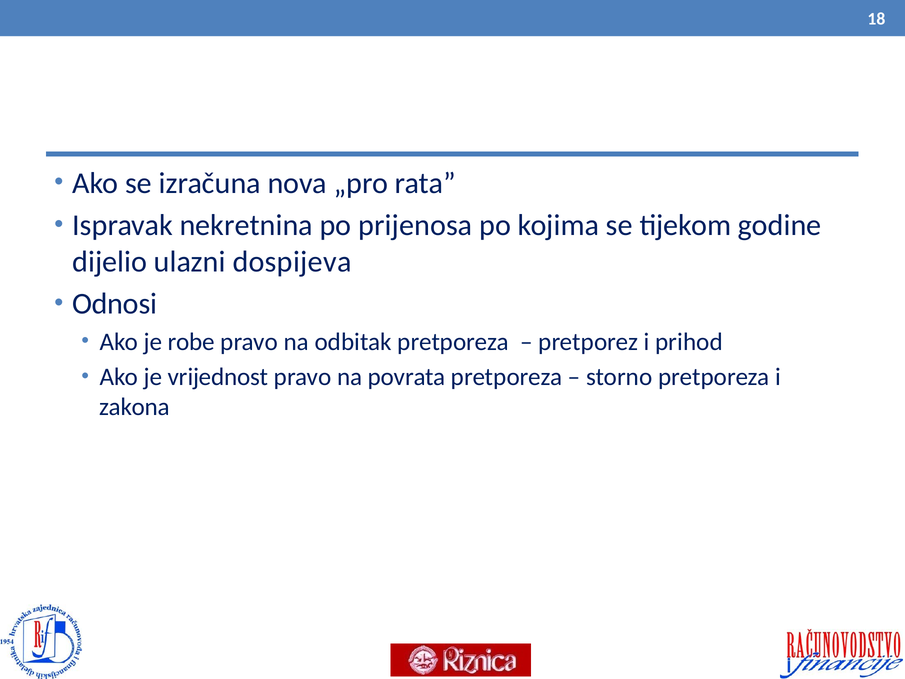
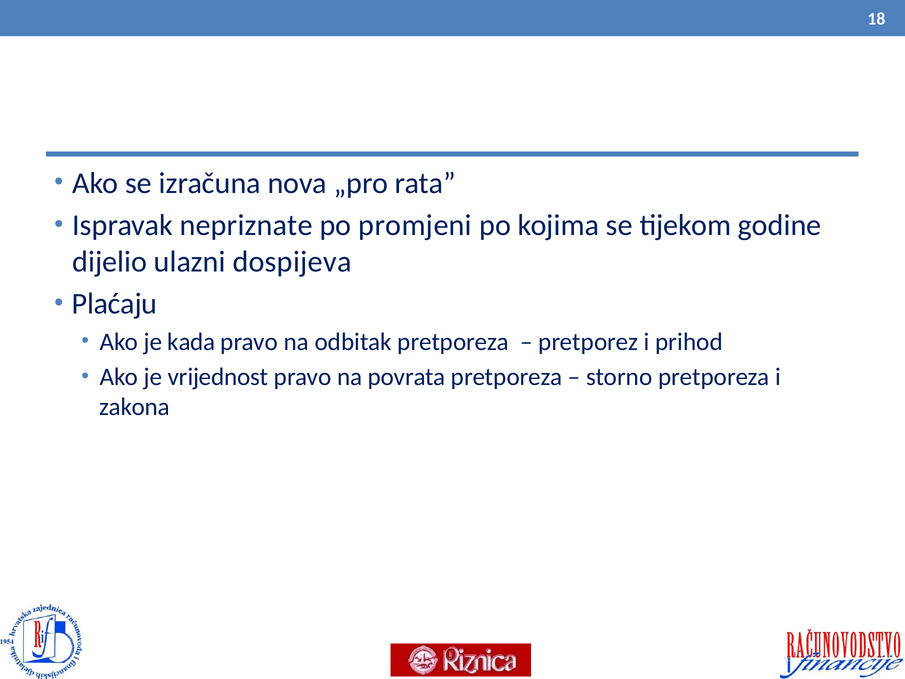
nekretnina: nekretnina -> nepriznate
prijenosa: prijenosa -> promjeni
Odnosi: Odnosi -> Plaćaju
robe: robe -> kada
